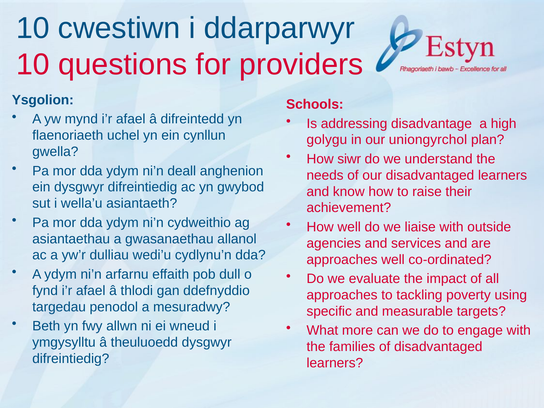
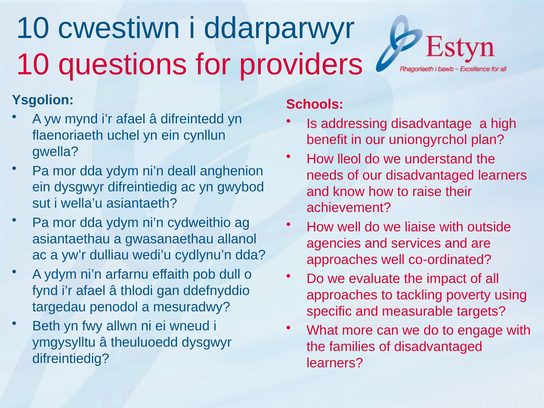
golygu: golygu -> benefit
siwr: siwr -> lleol
